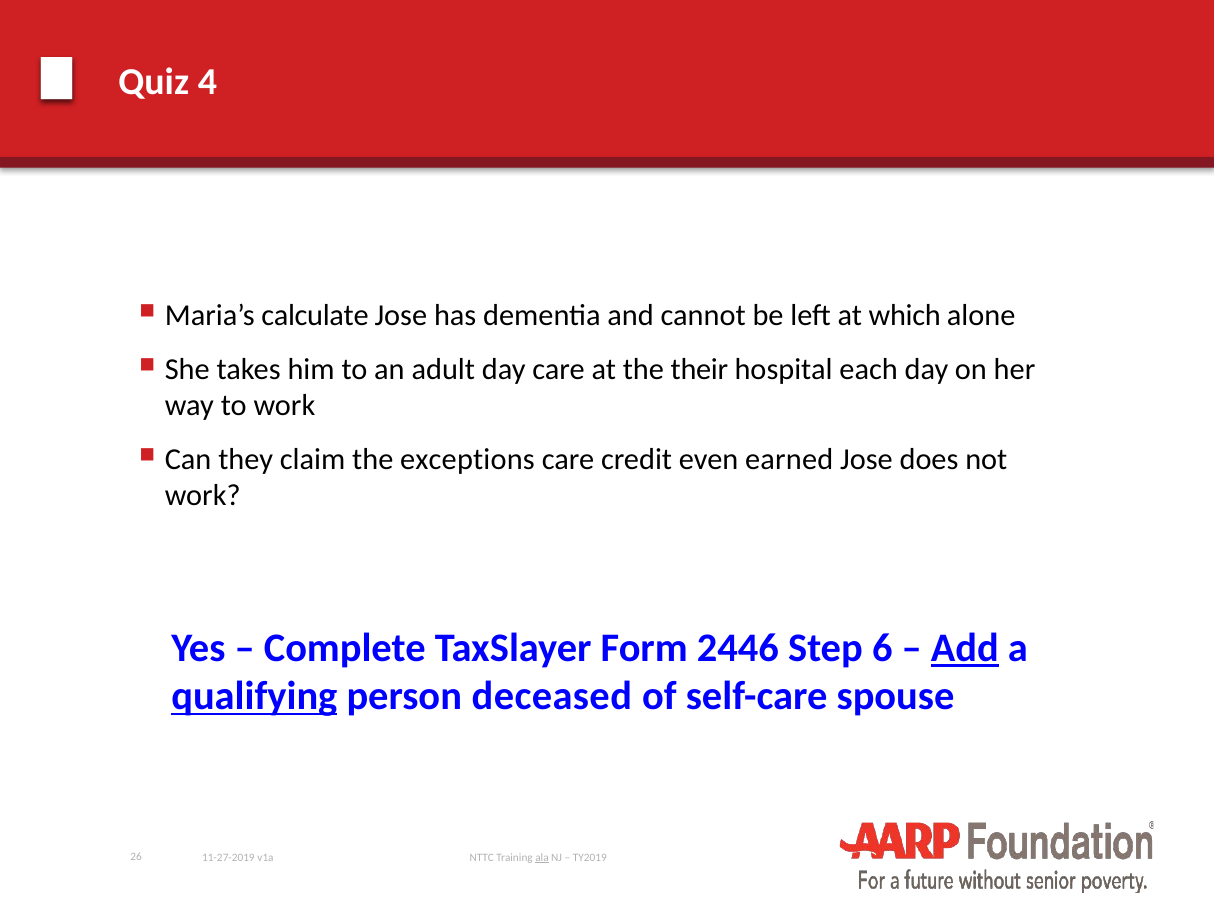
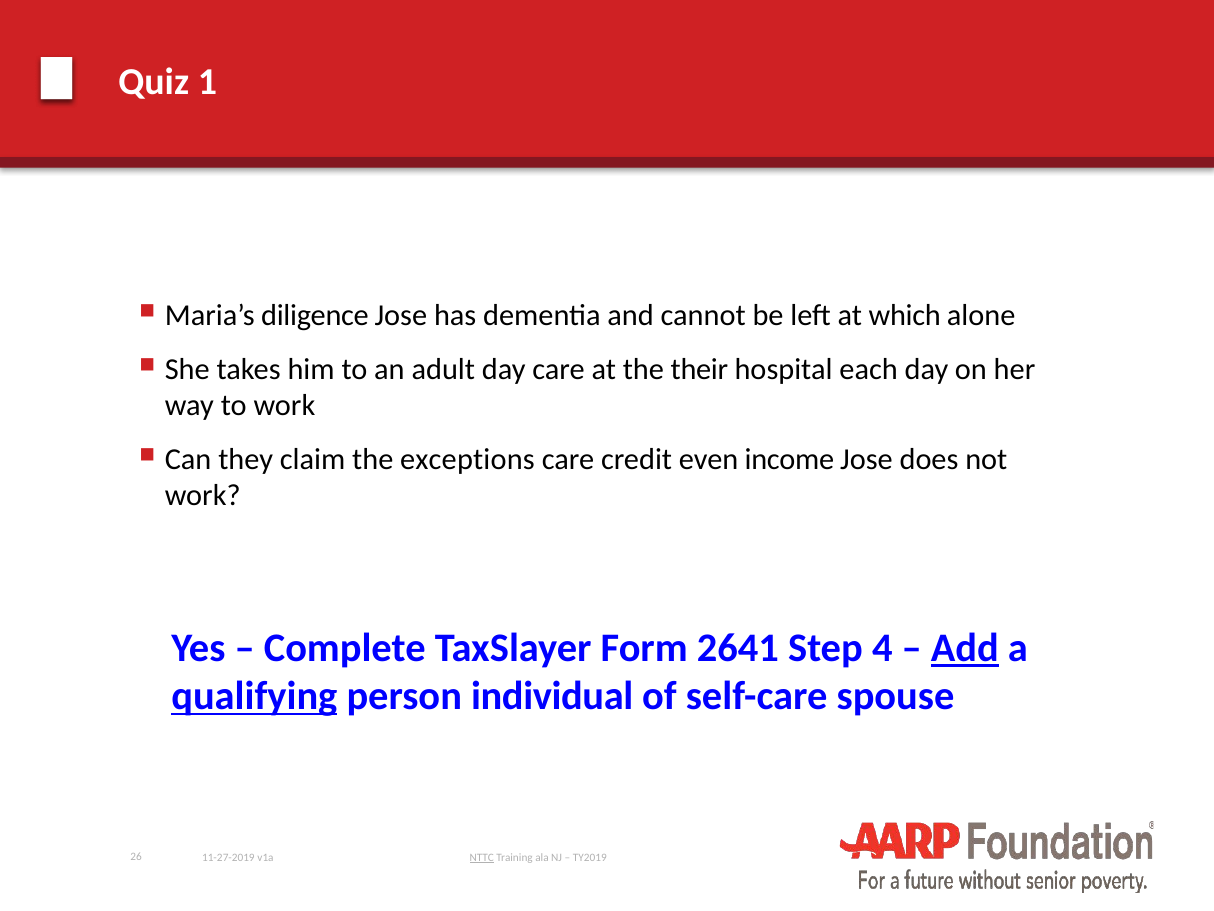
4: 4 -> 1
calculate: calculate -> diligence
earned: earned -> income
2446: 2446 -> 2641
6: 6 -> 4
deceased: deceased -> individual
NTTC underline: none -> present
ala underline: present -> none
